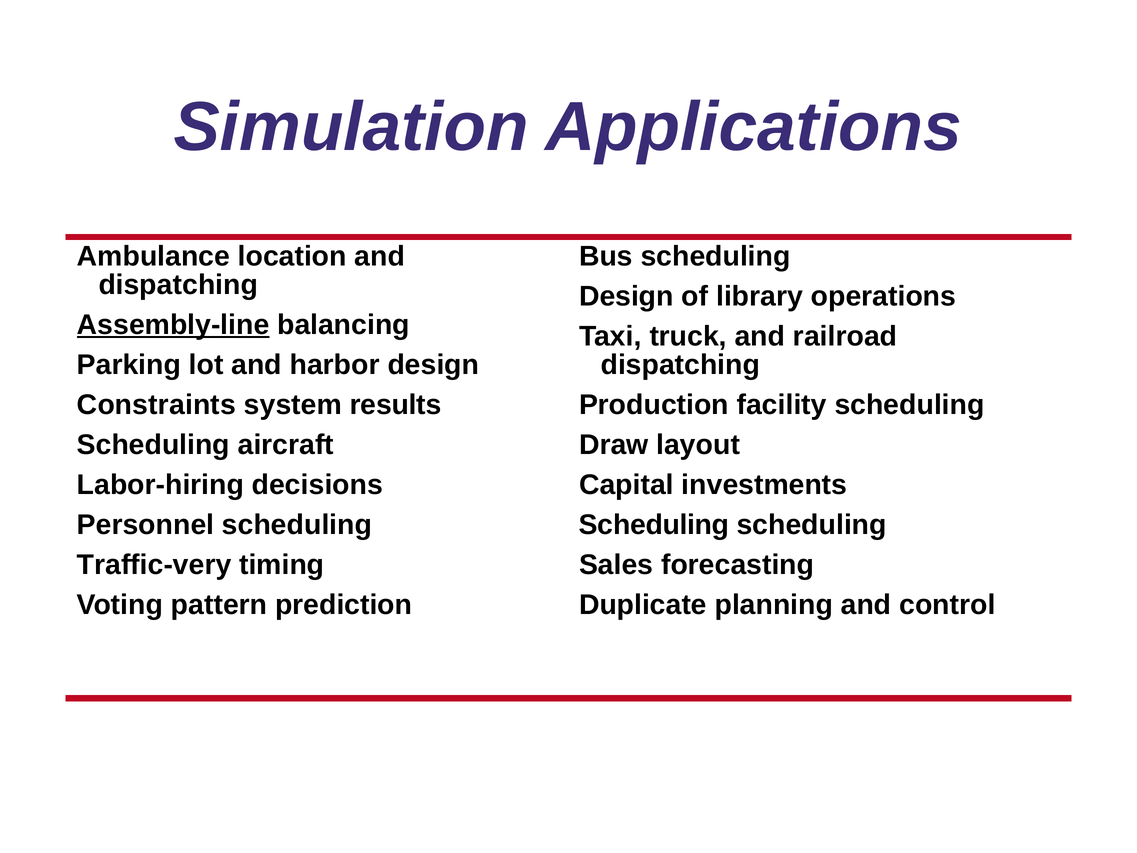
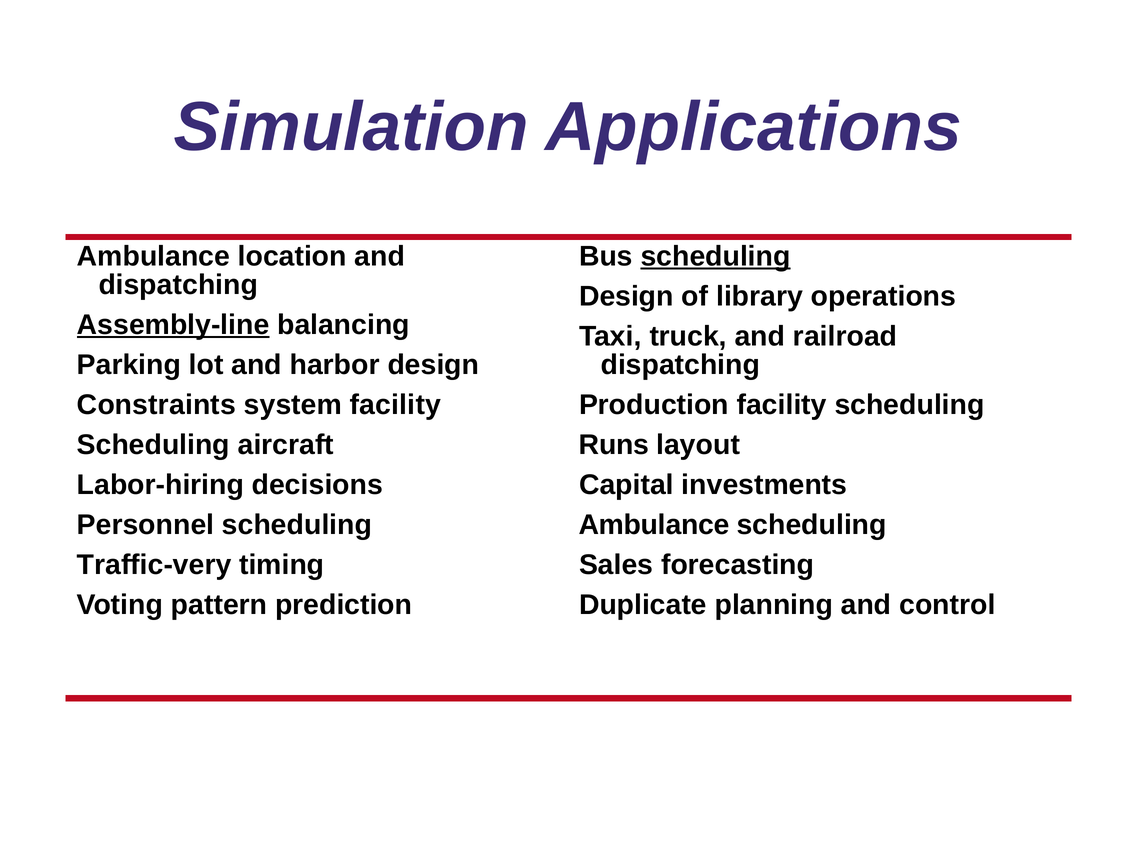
scheduling at (716, 256) underline: none -> present
system results: results -> facility
Draw: Draw -> Runs
Scheduling at (654, 525): Scheduling -> Ambulance
